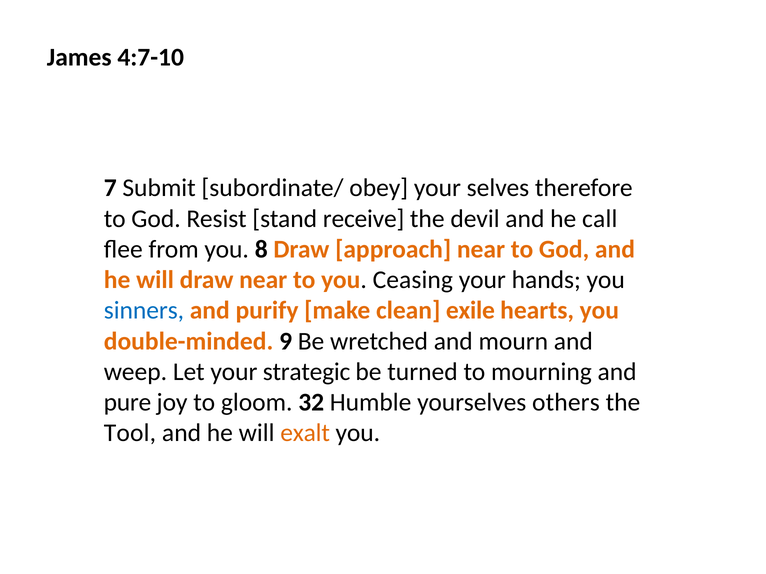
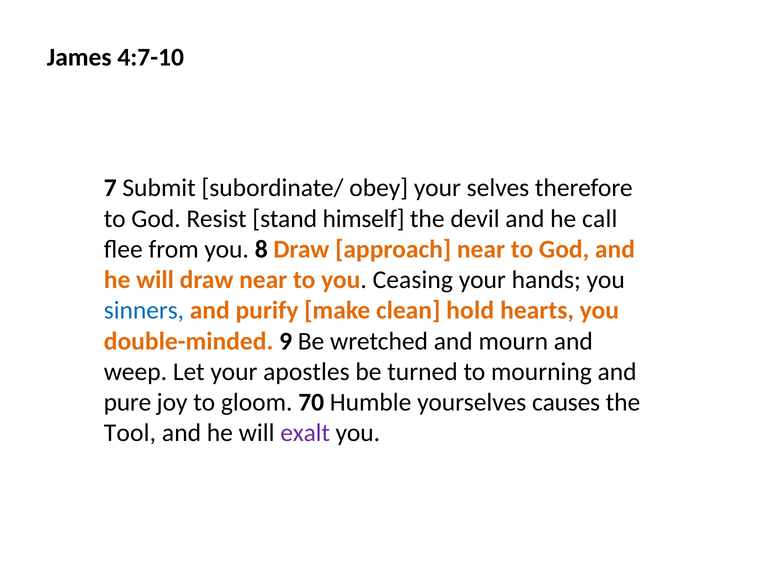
receive: receive -> himself
exile: exile -> hold
strategic: strategic -> apostles
32: 32 -> 70
others: others -> causes
exalt colour: orange -> purple
